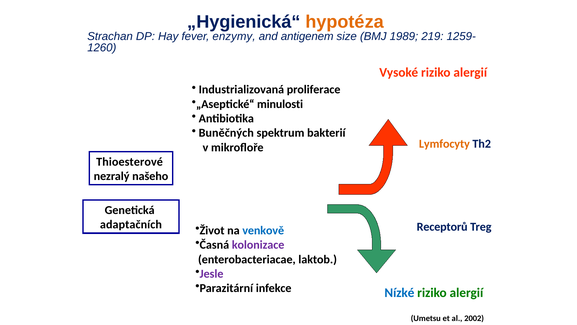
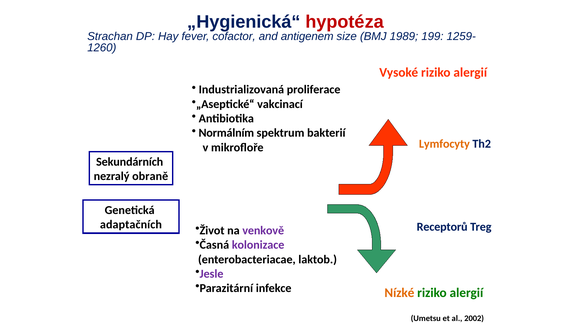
hypotéza colour: orange -> red
enzymy: enzymy -> cofactor
219: 219 -> 199
minulosti: minulosti -> vakcinací
Buněčných: Buněčných -> Normálním
Thioesterové: Thioesterové -> Sekundárních
našeho: našeho -> obraně
venkově colour: blue -> purple
Nízké colour: blue -> orange
